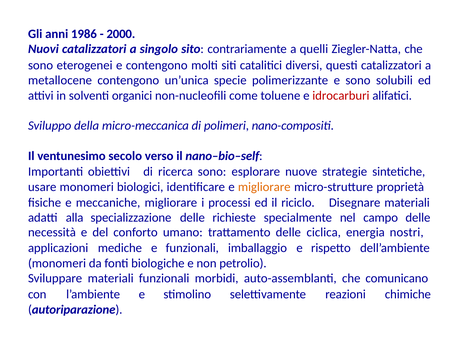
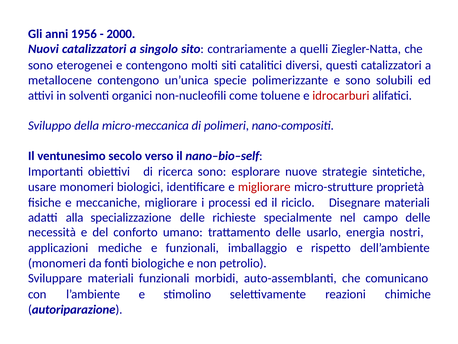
1986: 1986 -> 1956
migliorare at (264, 187) colour: orange -> red
ciclica: ciclica -> usarlo
